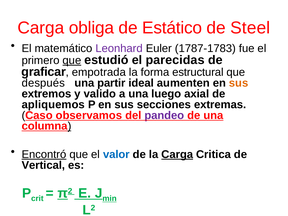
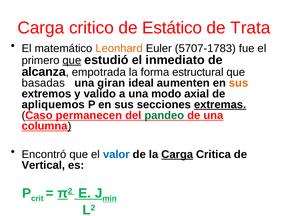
obliga: obliga -> critico
Steel: Steel -> Trata
Leonhard colour: purple -> orange
1787-1783: 1787-1783 -> 5707-1783
parecidas: parecidas -> inmediato
graficar: graficar -> alcanza
después: después -> basadas
partir: partir -> giran
luego: luego -> modo
extremas underline: none -> present
observamos: observamos -> permanecen
pandeo colour: purple -> green
Encontró underline: present -> none
